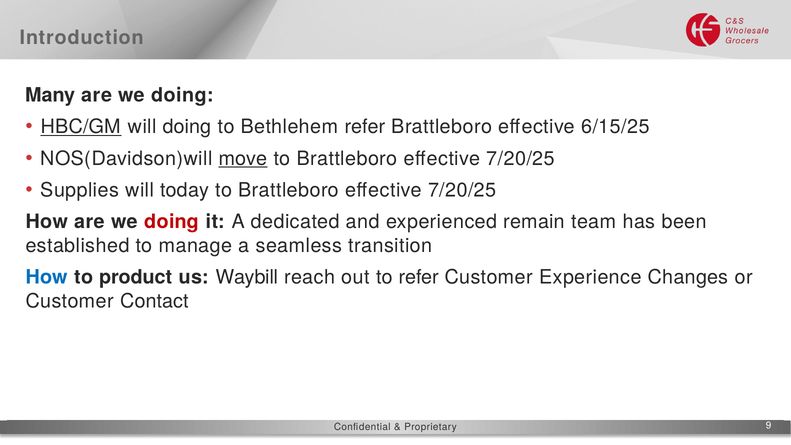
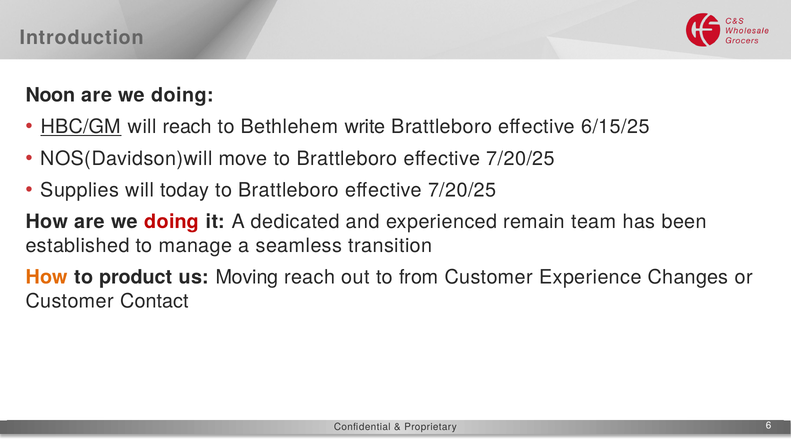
Many: Many -> Noon
will doing: doing -> reach
Bethlehem refer: refer -> write
move underline: present -> none
How at (47, 277) colour: blue -> orange
Waybill: Waybill -> Moving
to refer: refer -> from
9: 9 -> 6
